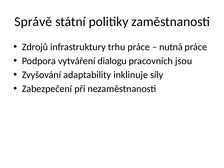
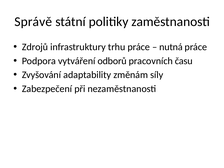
dialogu: dialogu -> odborů
jsou: jsou -> času
inklinuje: inklinuje -> změnám
